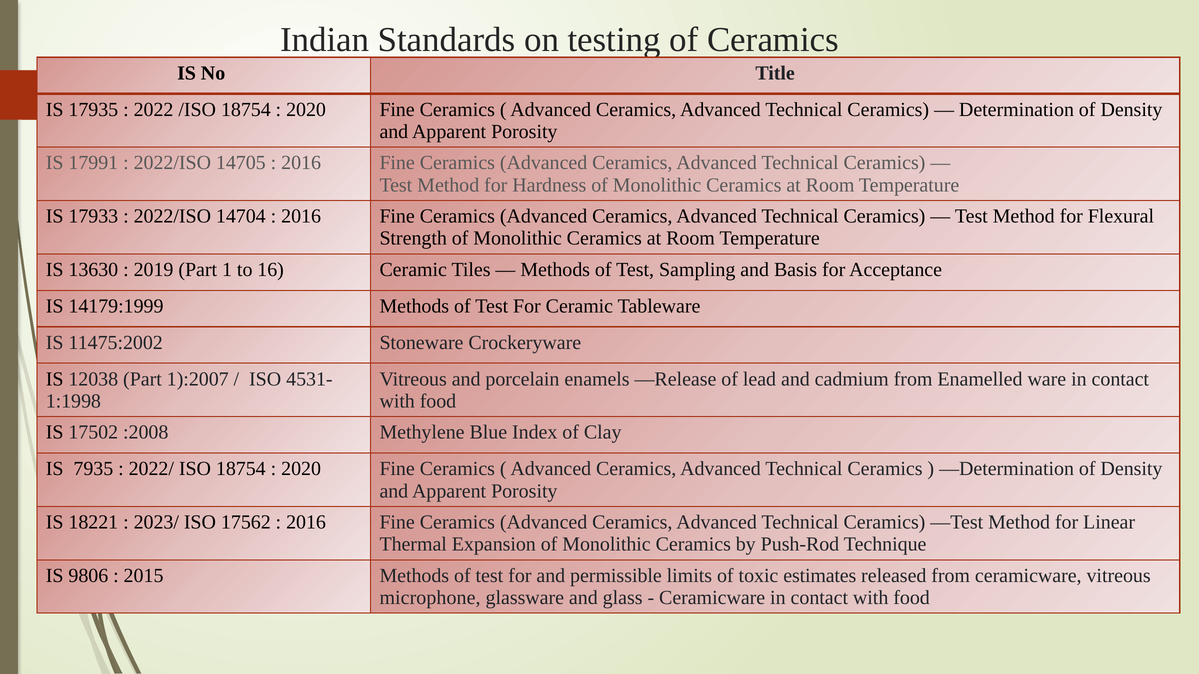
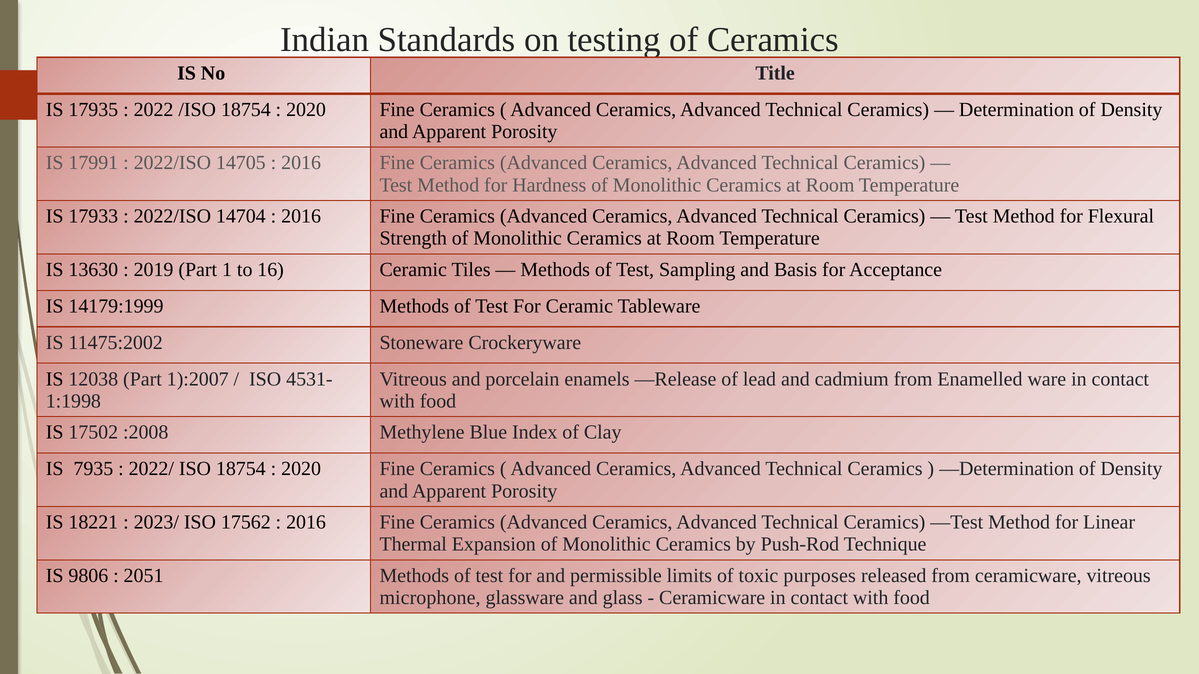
2015: 2015 -> 2051
estimates: estimates -> purposes
